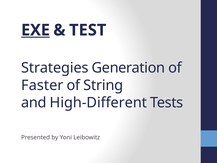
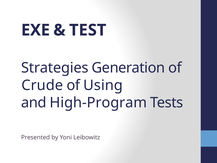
EXE underline: present -> none
Faster: Faster -> Crude
String: String -> Using
High-Different: High-Different -> High-Program
